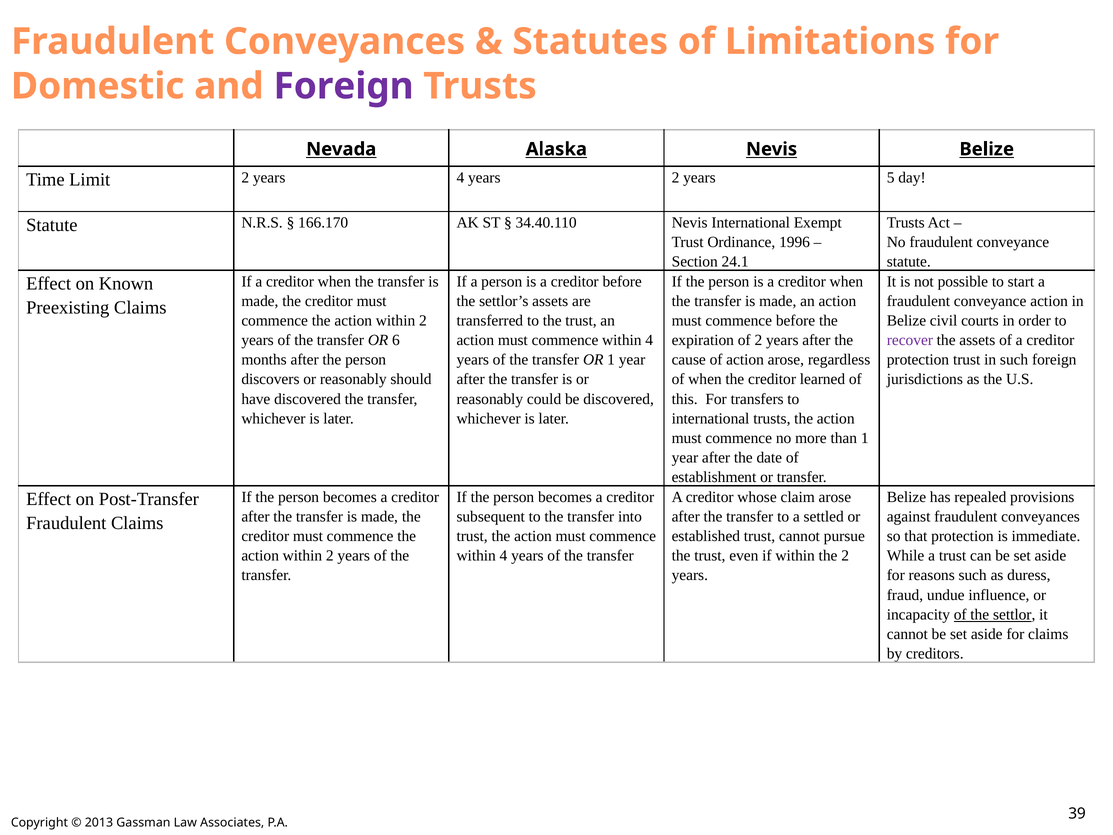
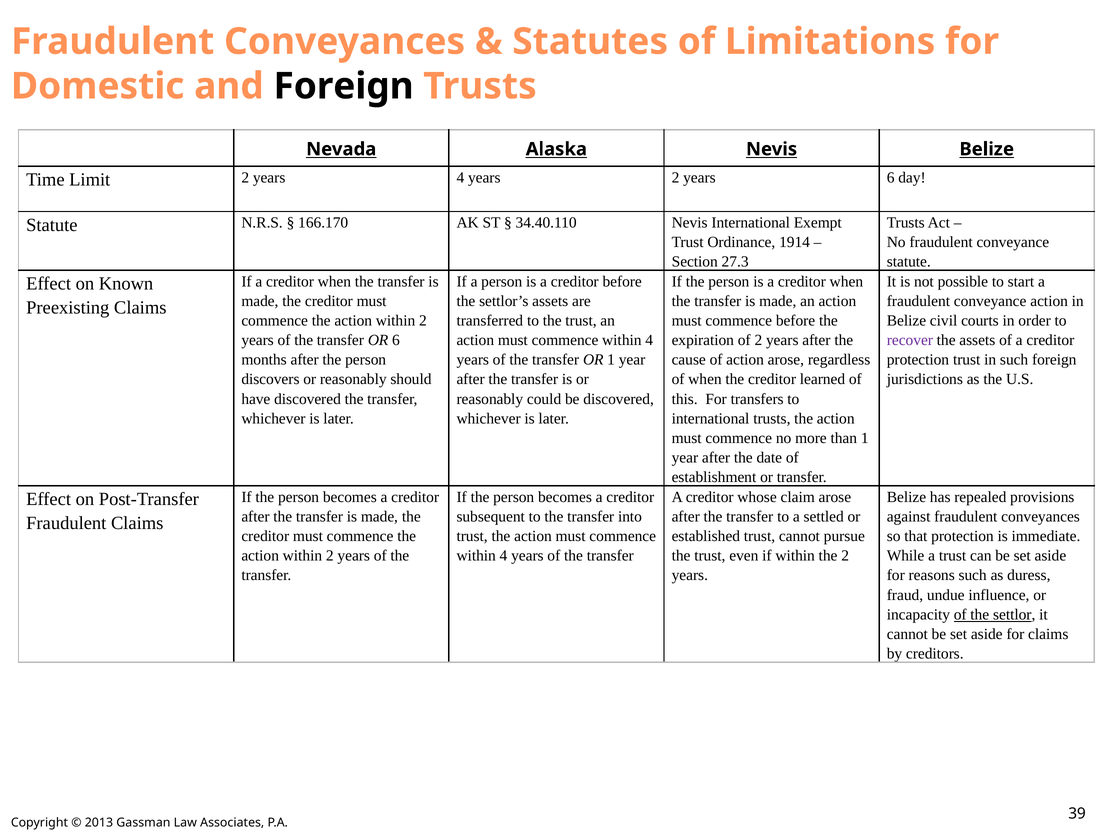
Foreign at (344, 86) colour: purple -> black
years 5: 5 -> 6
1996: 1996 -> 1914
24.1: 24.1 -> 27.3
